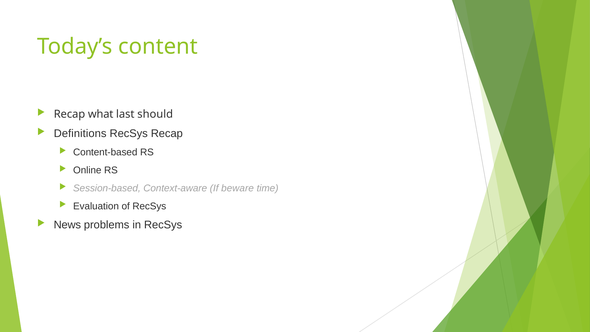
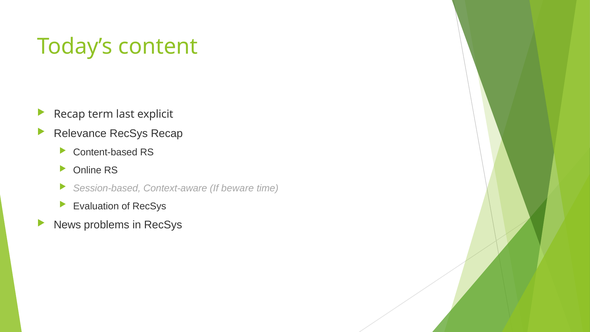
what: what -> term
should: should -> explicit
Definitions: Definitions -> Relevance
